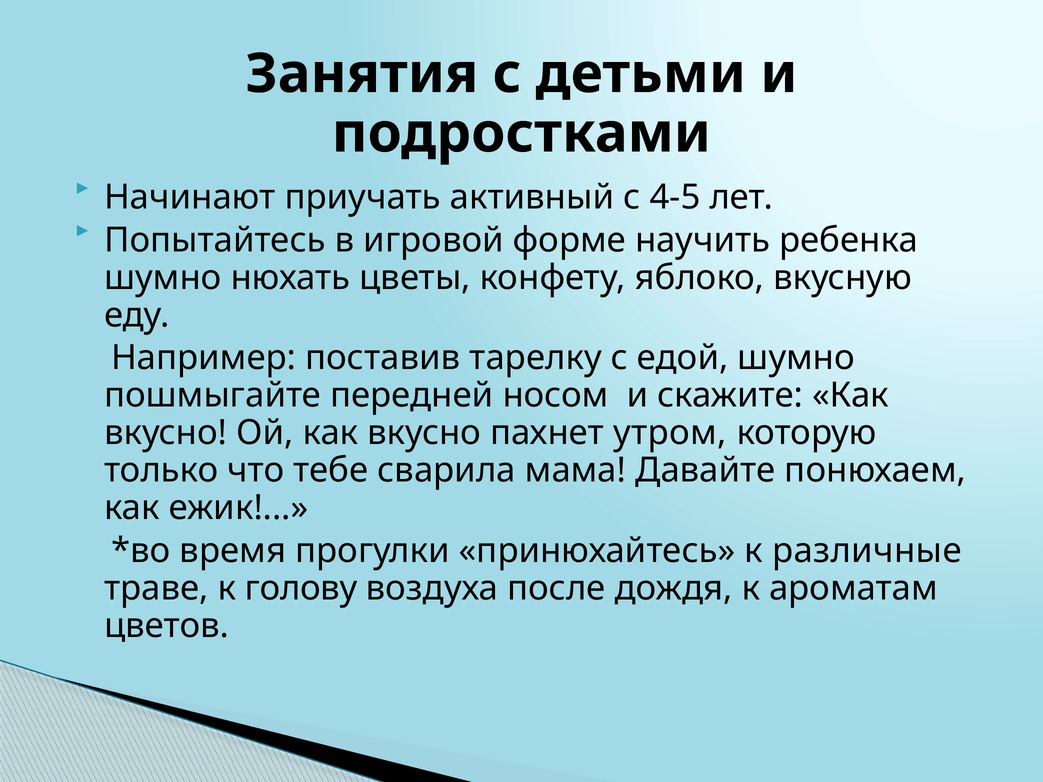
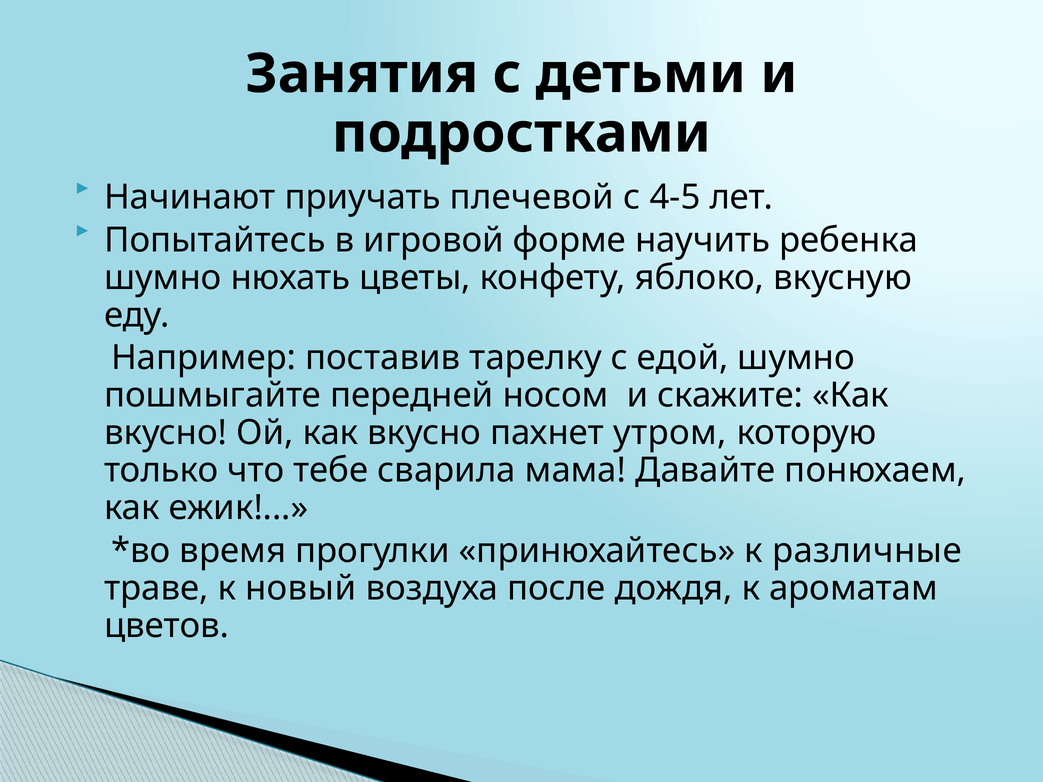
активный: активный -> плечевой
голову: голову -> новый
